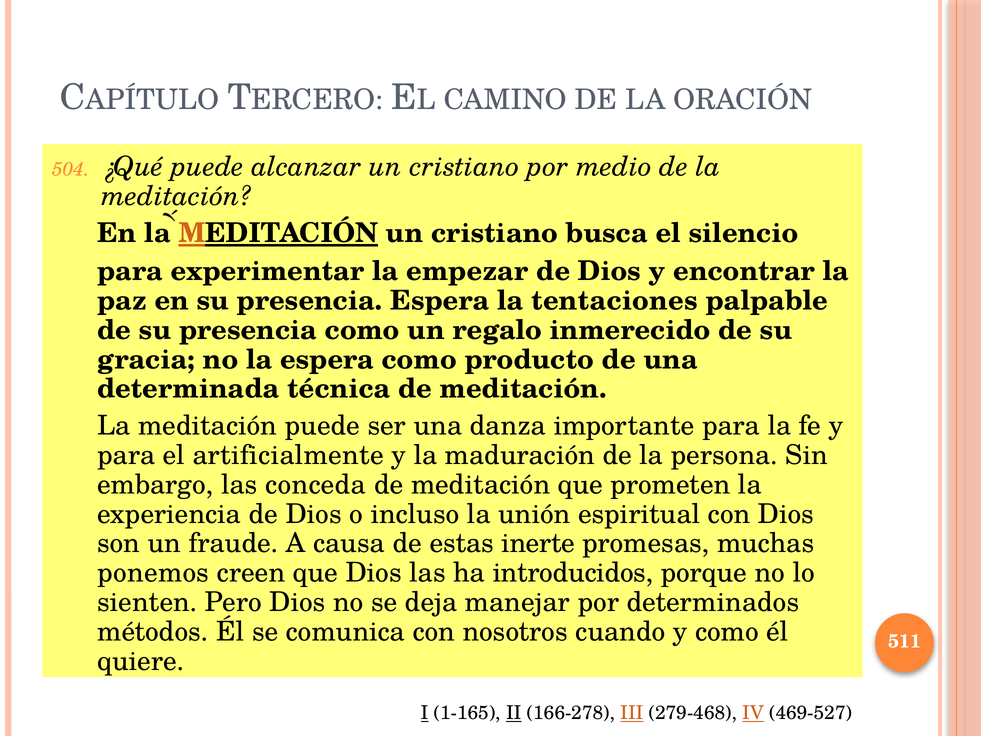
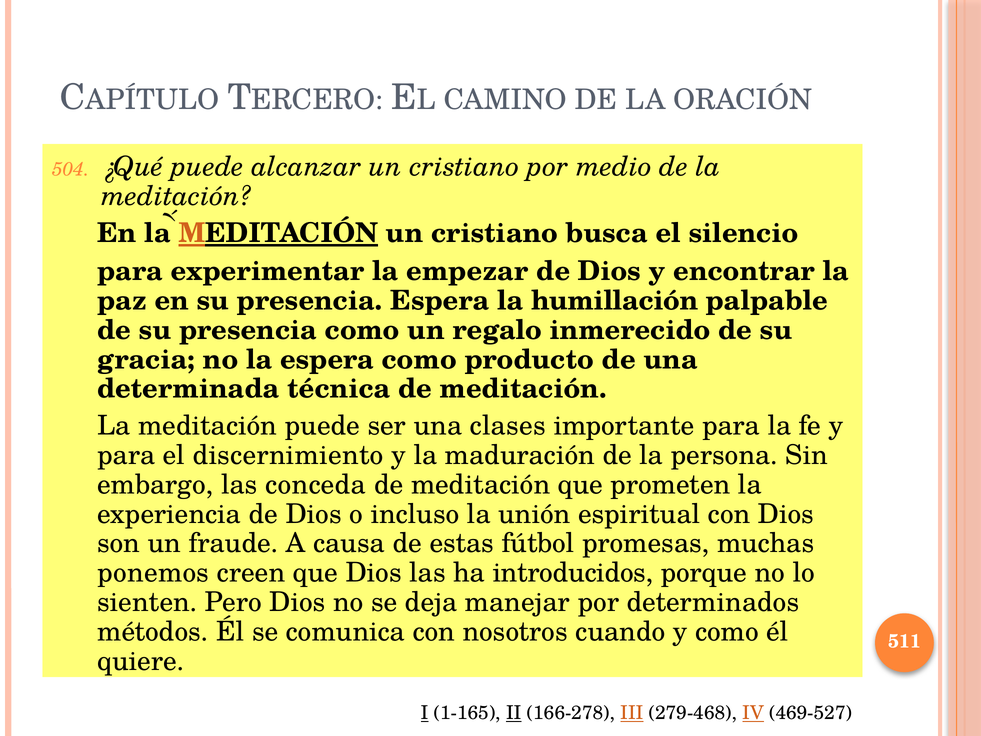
tentaciones: tentaciones -> humillación
danza: danza -> clases
artificialmente: artificialmente -> discernimiento
inerte: inerte -> fútbol
